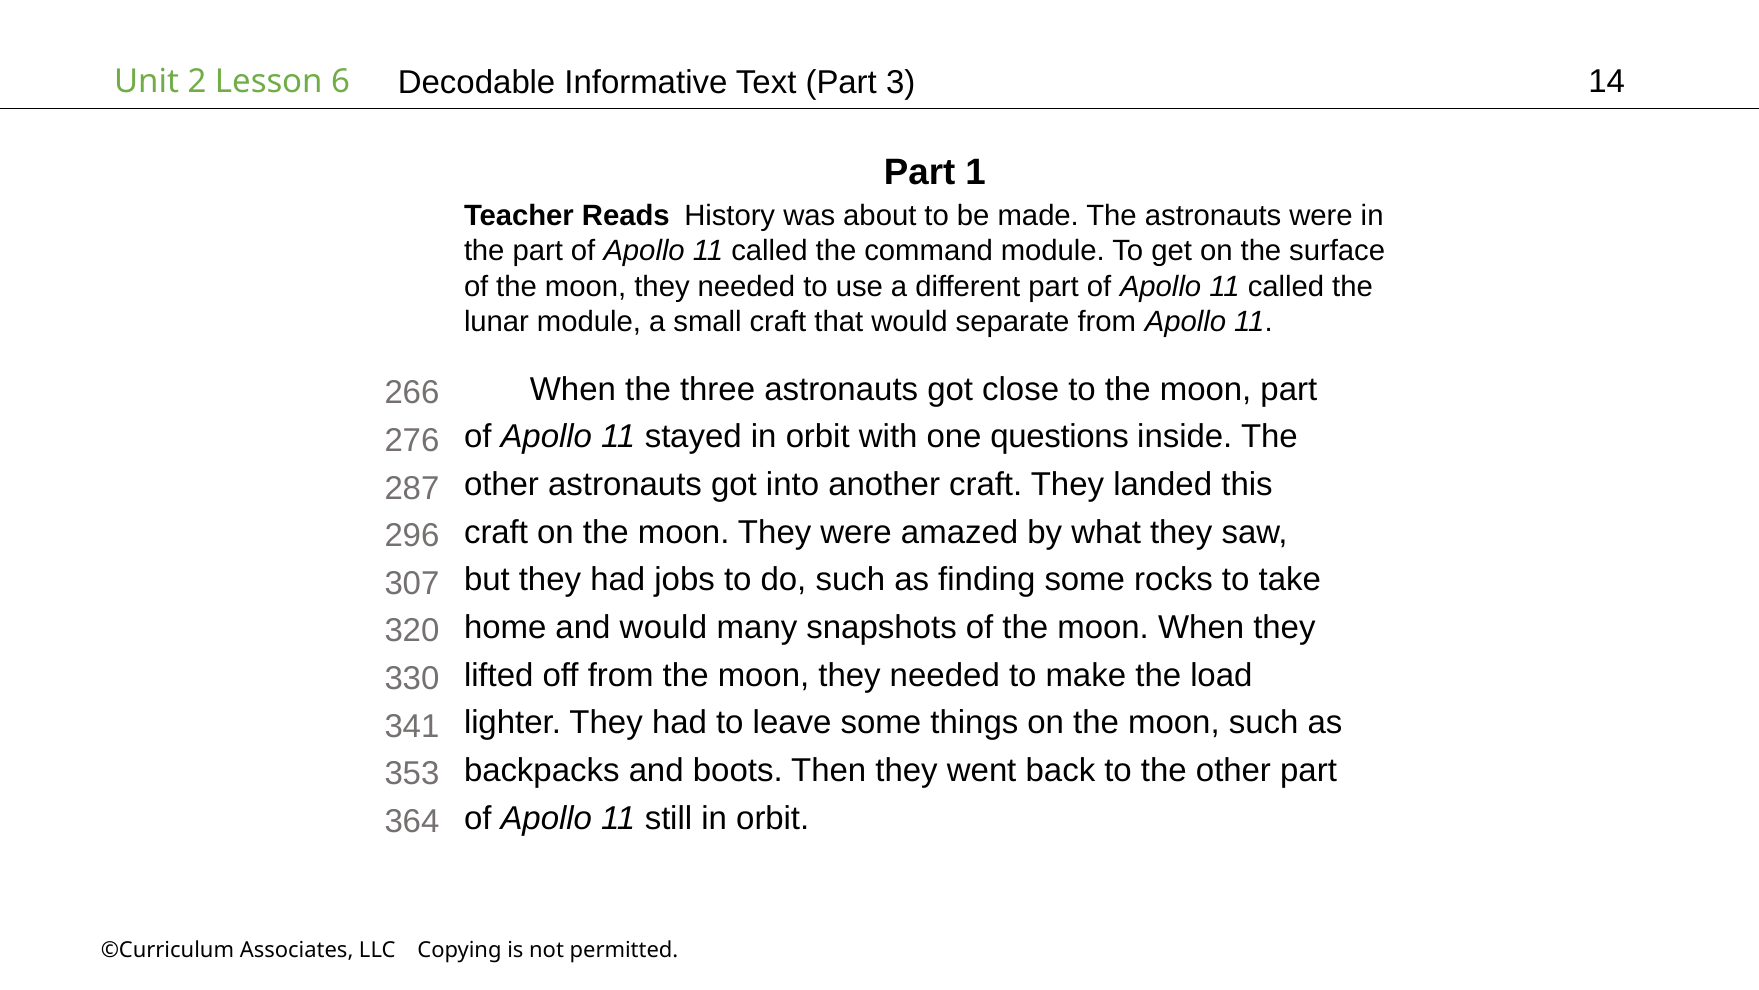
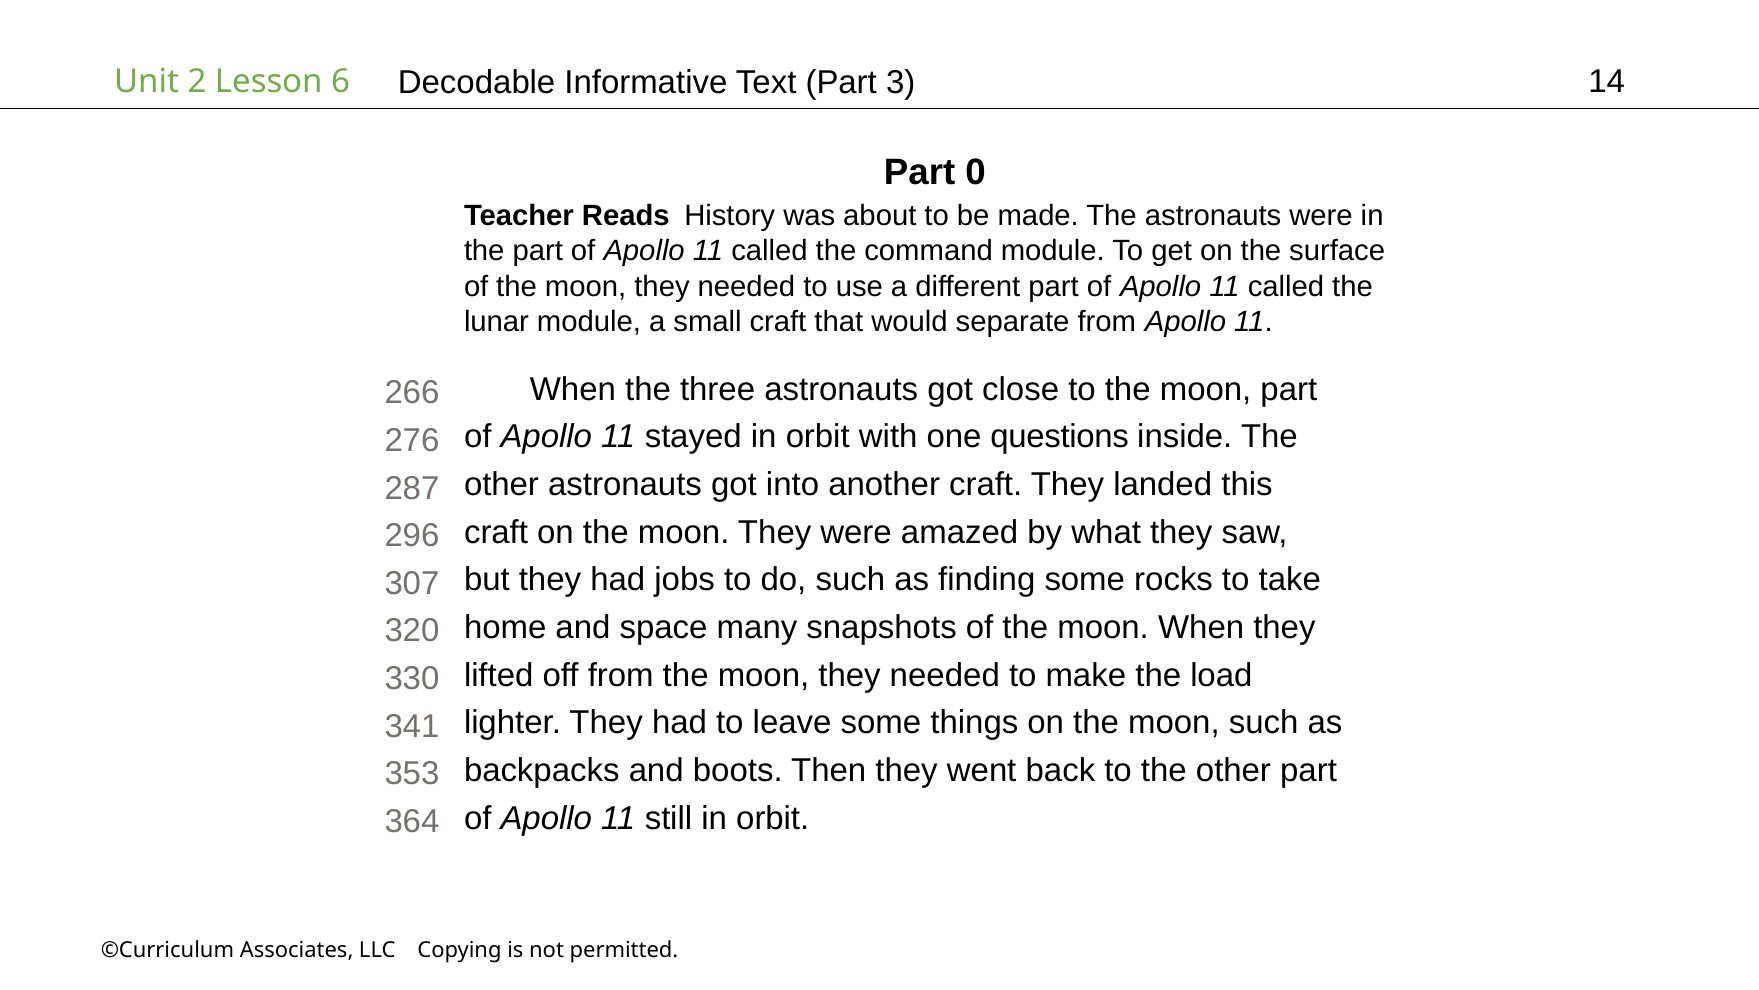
1: 1 -> 0
and would: would -> space
